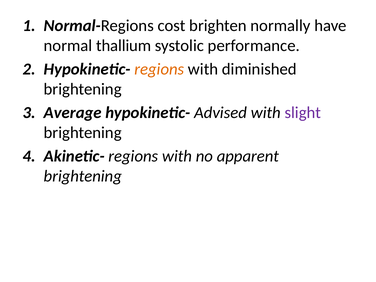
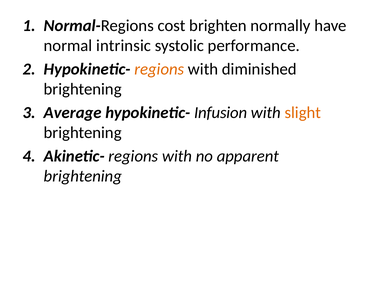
thallium: thallium -> intrinsic
Advised: Advised -> Infusion
slight colour: purple -> orange
